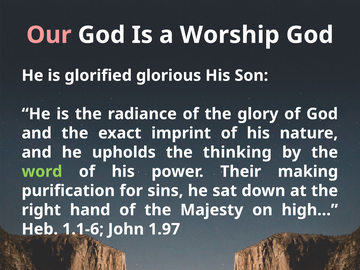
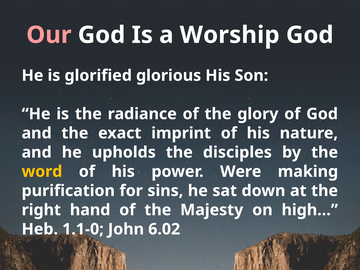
thinking: thinking -> disciples
word colour: light green -> yellow
Their: Their -> Were
1.1-6: 1.1-6 -> 1.1-0
1.97: 1.97 -> 6.02
